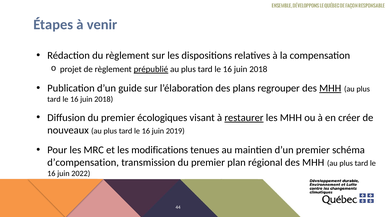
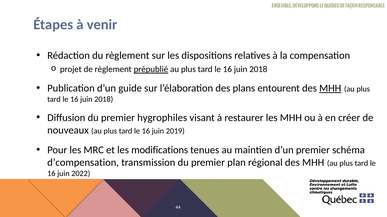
regrouper: regrouper -> entourent
écologiques: écologiques -> hygrophiles
restaurer underline: present -> none
